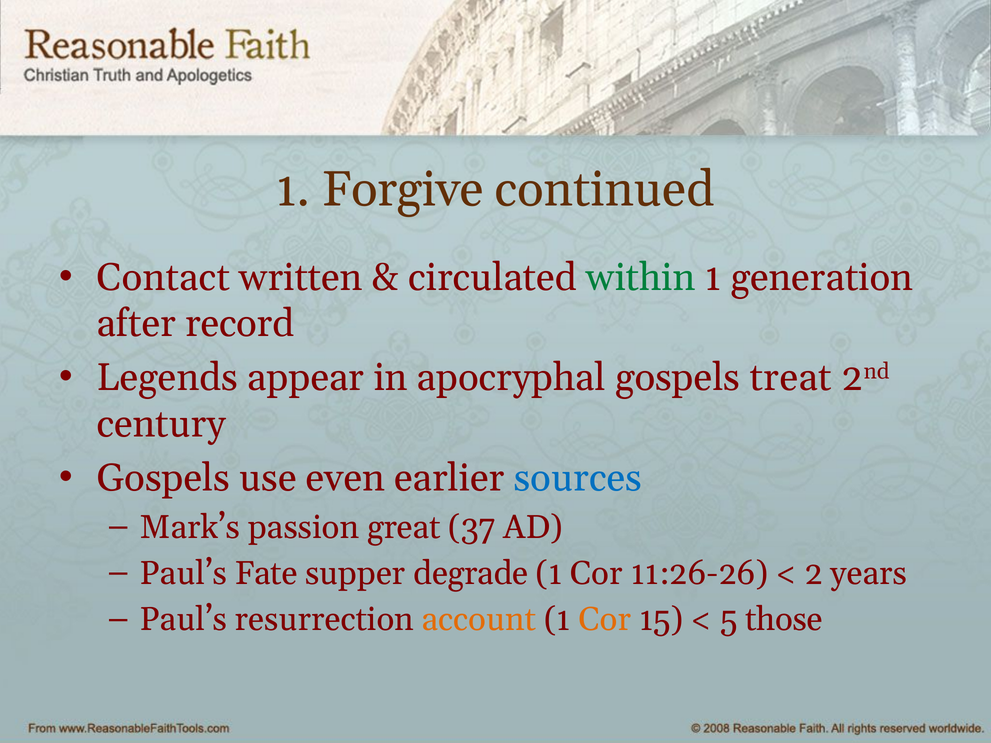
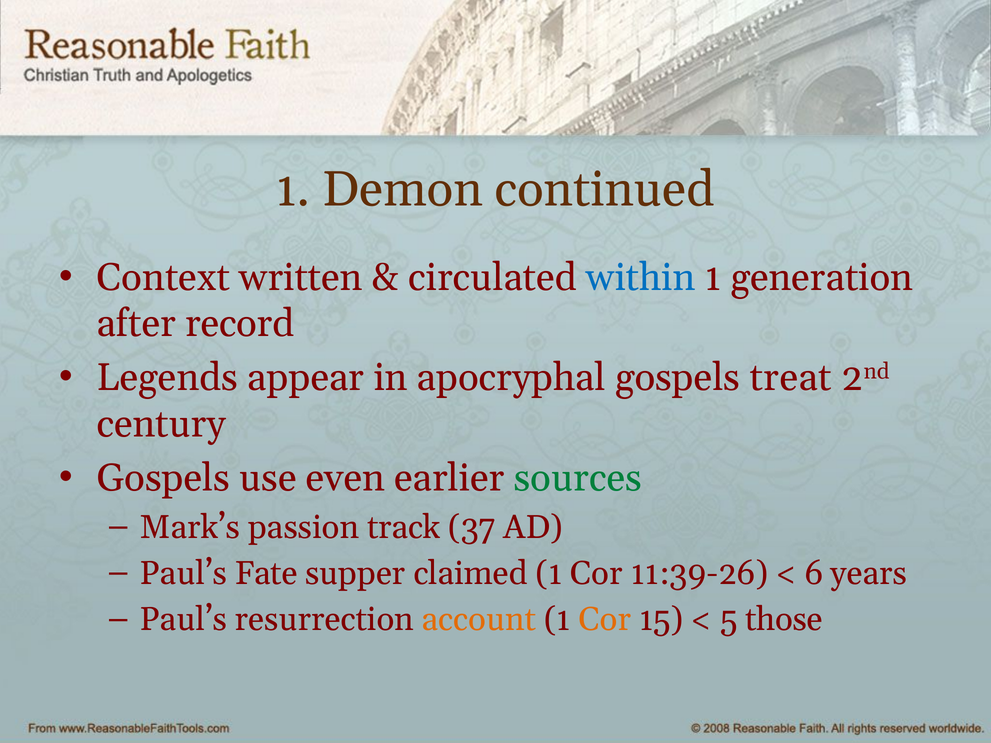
Forgive: Forgive -> Demon
Contact: Contact -> Context
within colour: green -> blue
sources colour: blue -> green
great: great -> track
degrade: degrade -> claimed
11:26-26: 11:26-26 -> 11:39-26
2: 2 -> 6
